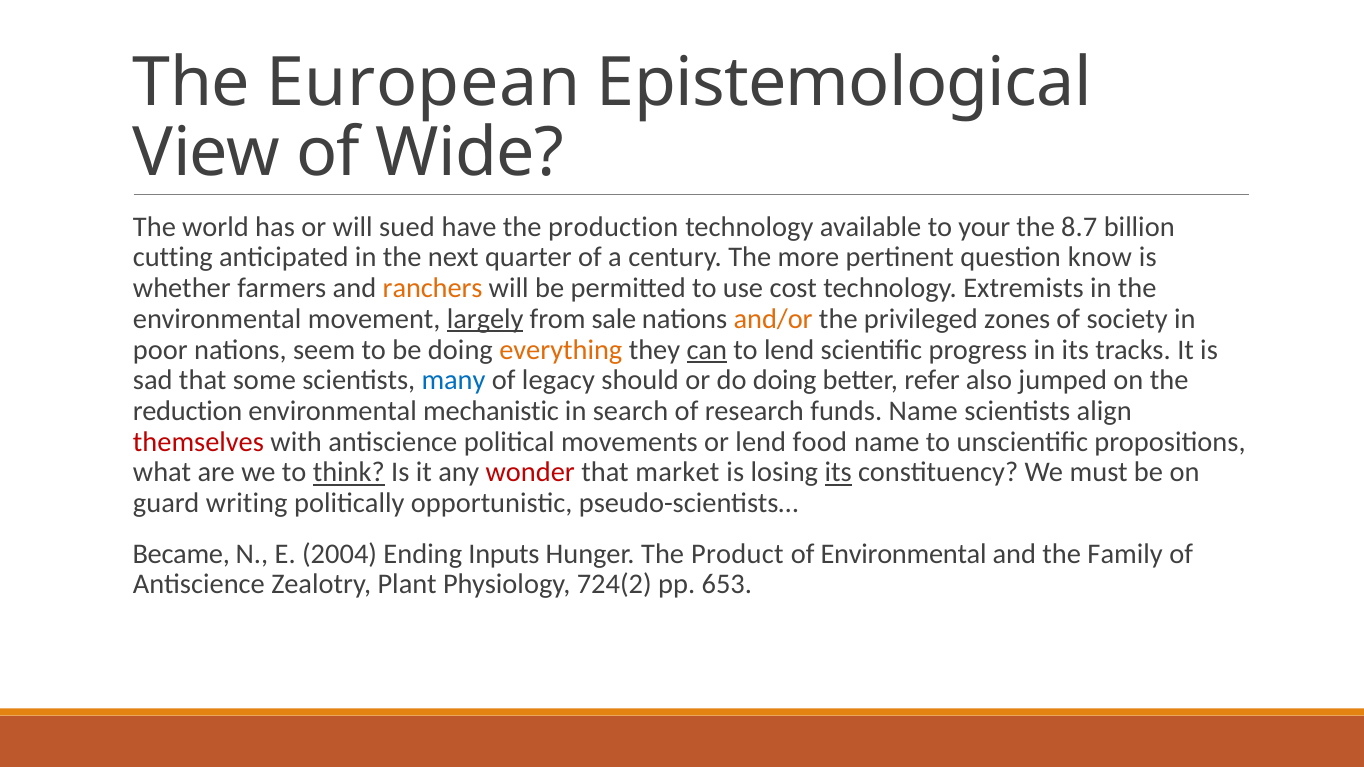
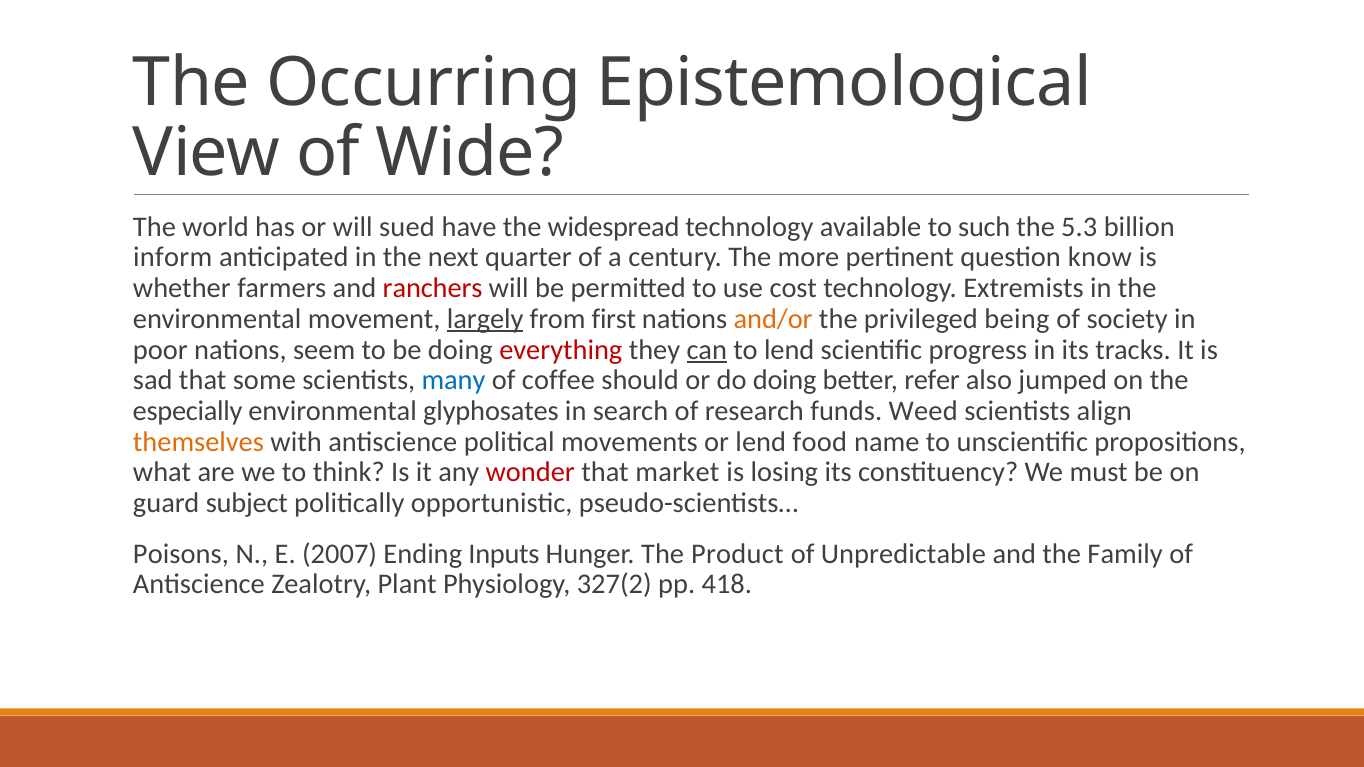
European: European -> Occurring
production: production -> widespread
your: your -> such
8.7: 8.7 -> 5.3
cutting: cutting -> inform
ranchers colour: orange -> red
sale: sale -> first
zones: zones -> being
everything colour: orange -> red
legacy: legacy -> coffee
reduction: reduction -> especially
mechanistic: mechanistic -> glyphosates
funds Name: Name -> Weed
themselves colour: red -> orange
think underline: present -> none
its at (838, 473) underline: present -> none
writing: writing -> subject
Became: Became -> Poisons
2004: 2004 -> 2007
of Environmental: Environmental -> Unpredictable
724(2: 724(2 -> 327(2
653: 653 -> 418
